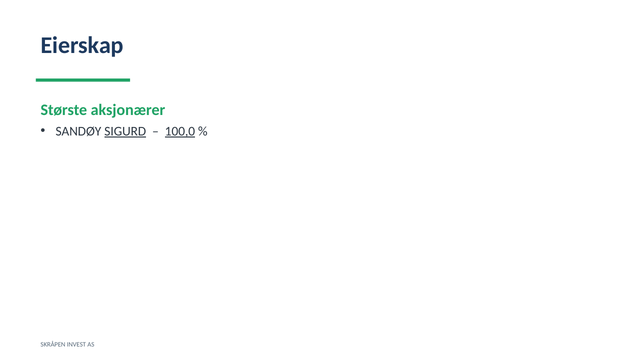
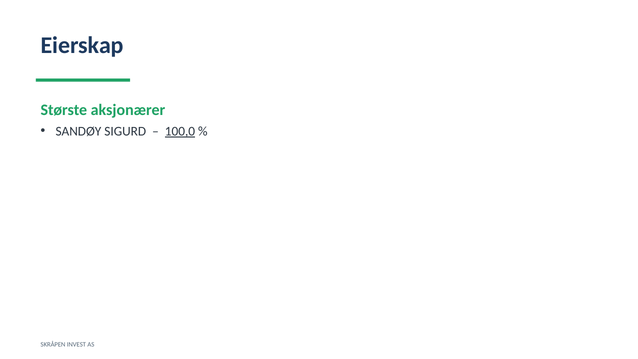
SIGURD underline: present -> none
